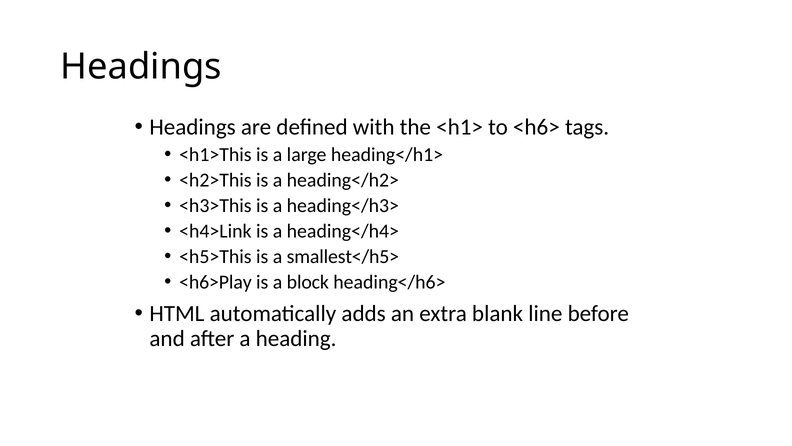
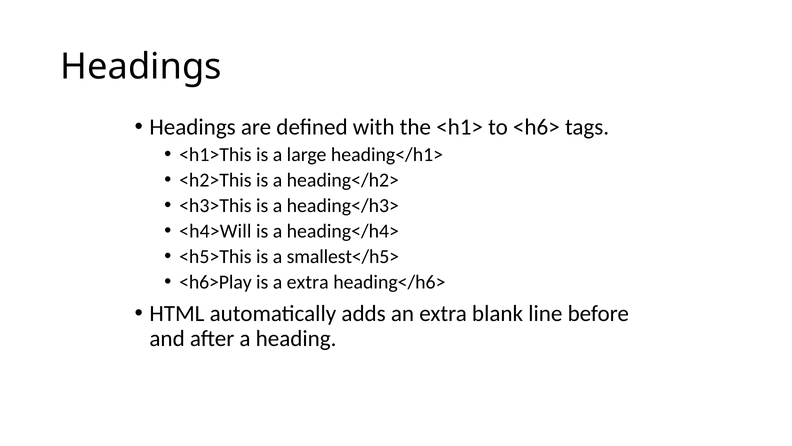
<h4>Link: <h4>Link -> <h4>Will
a block: block -> extra
